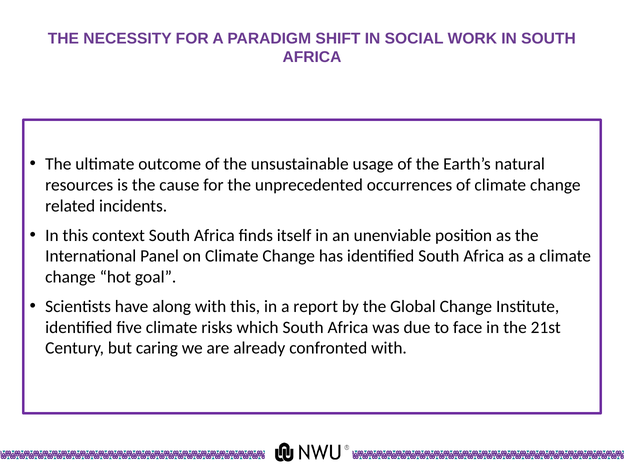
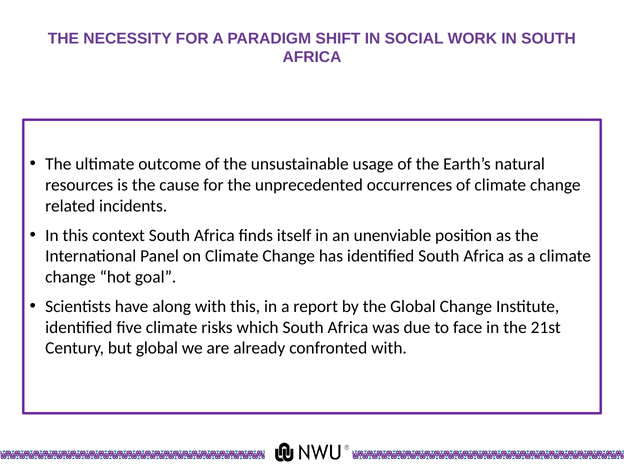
but caring: caring -> global
